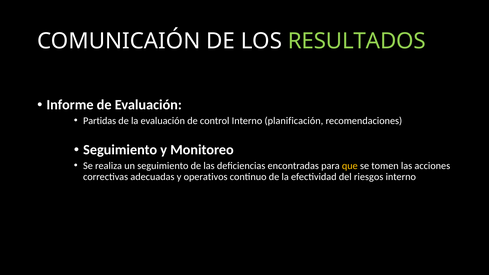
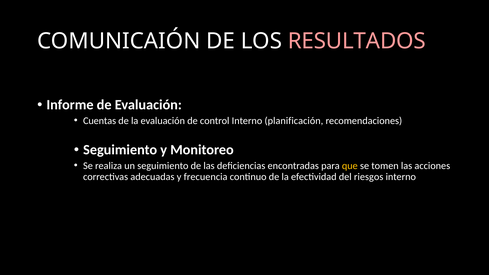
RESULTADOS colour: light green -> pink
Partidas: Partidas -> Cuentas
operativos: operativos -> frecuencia
